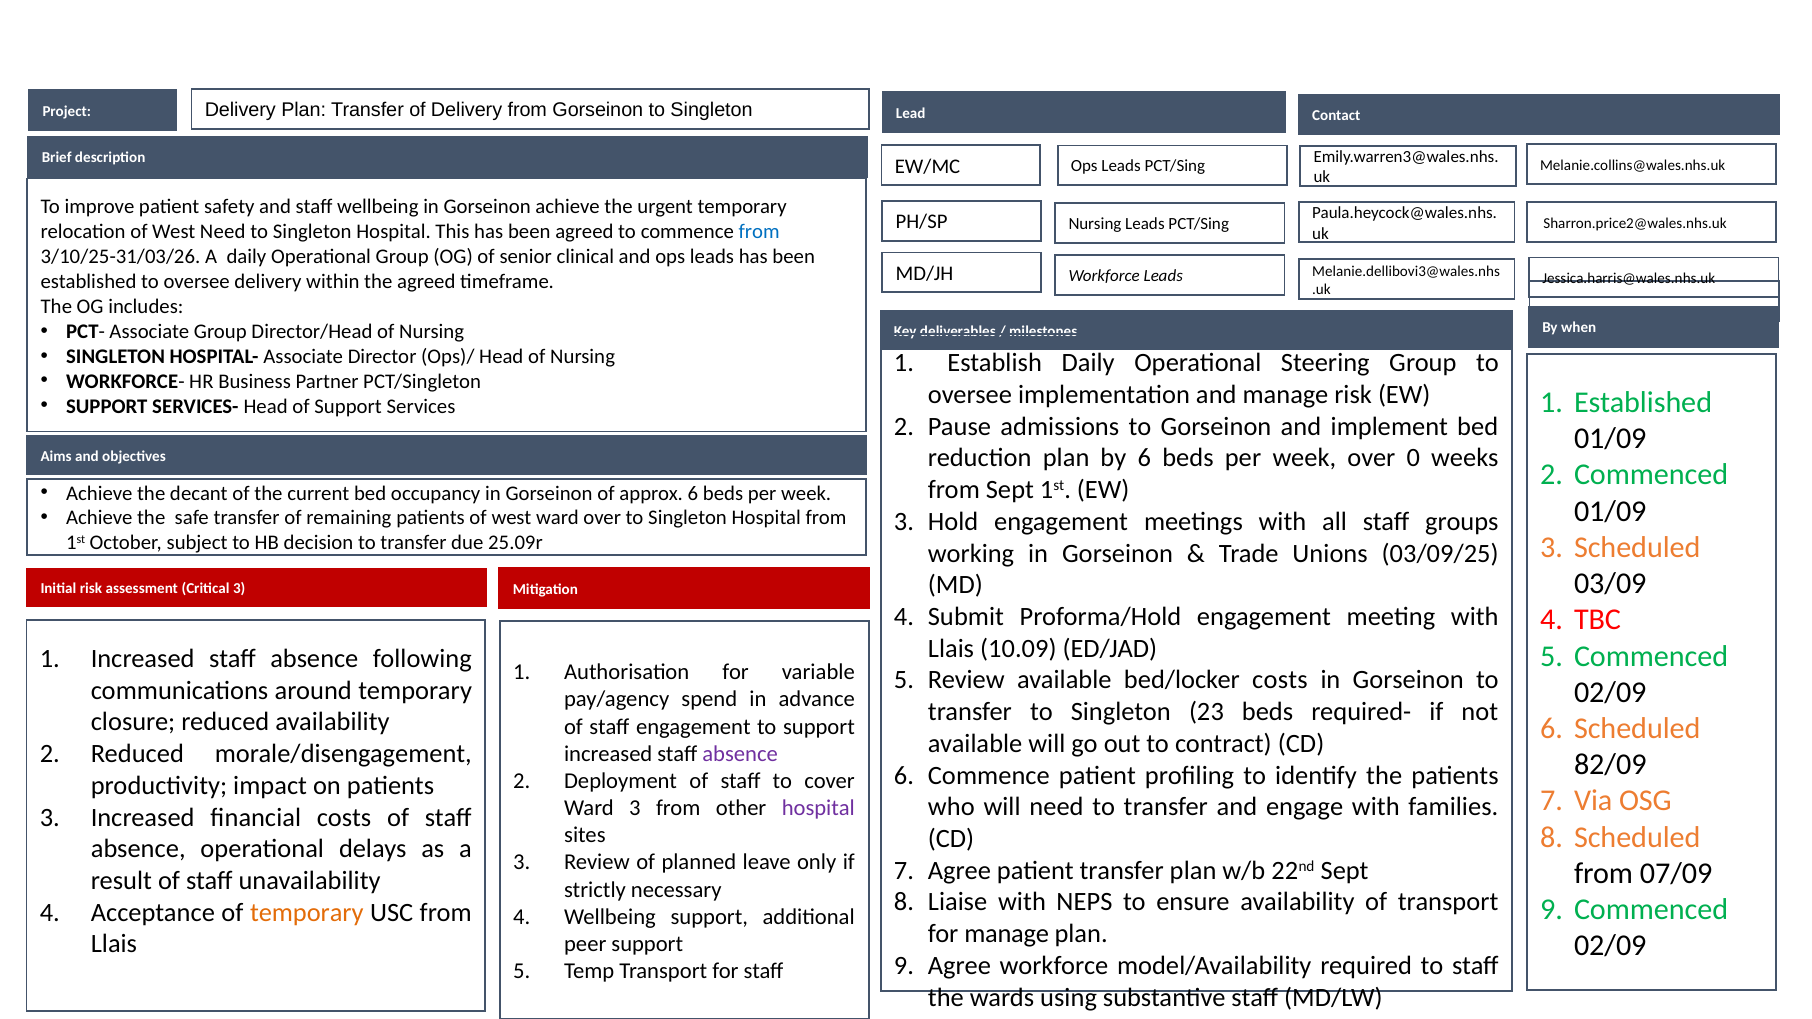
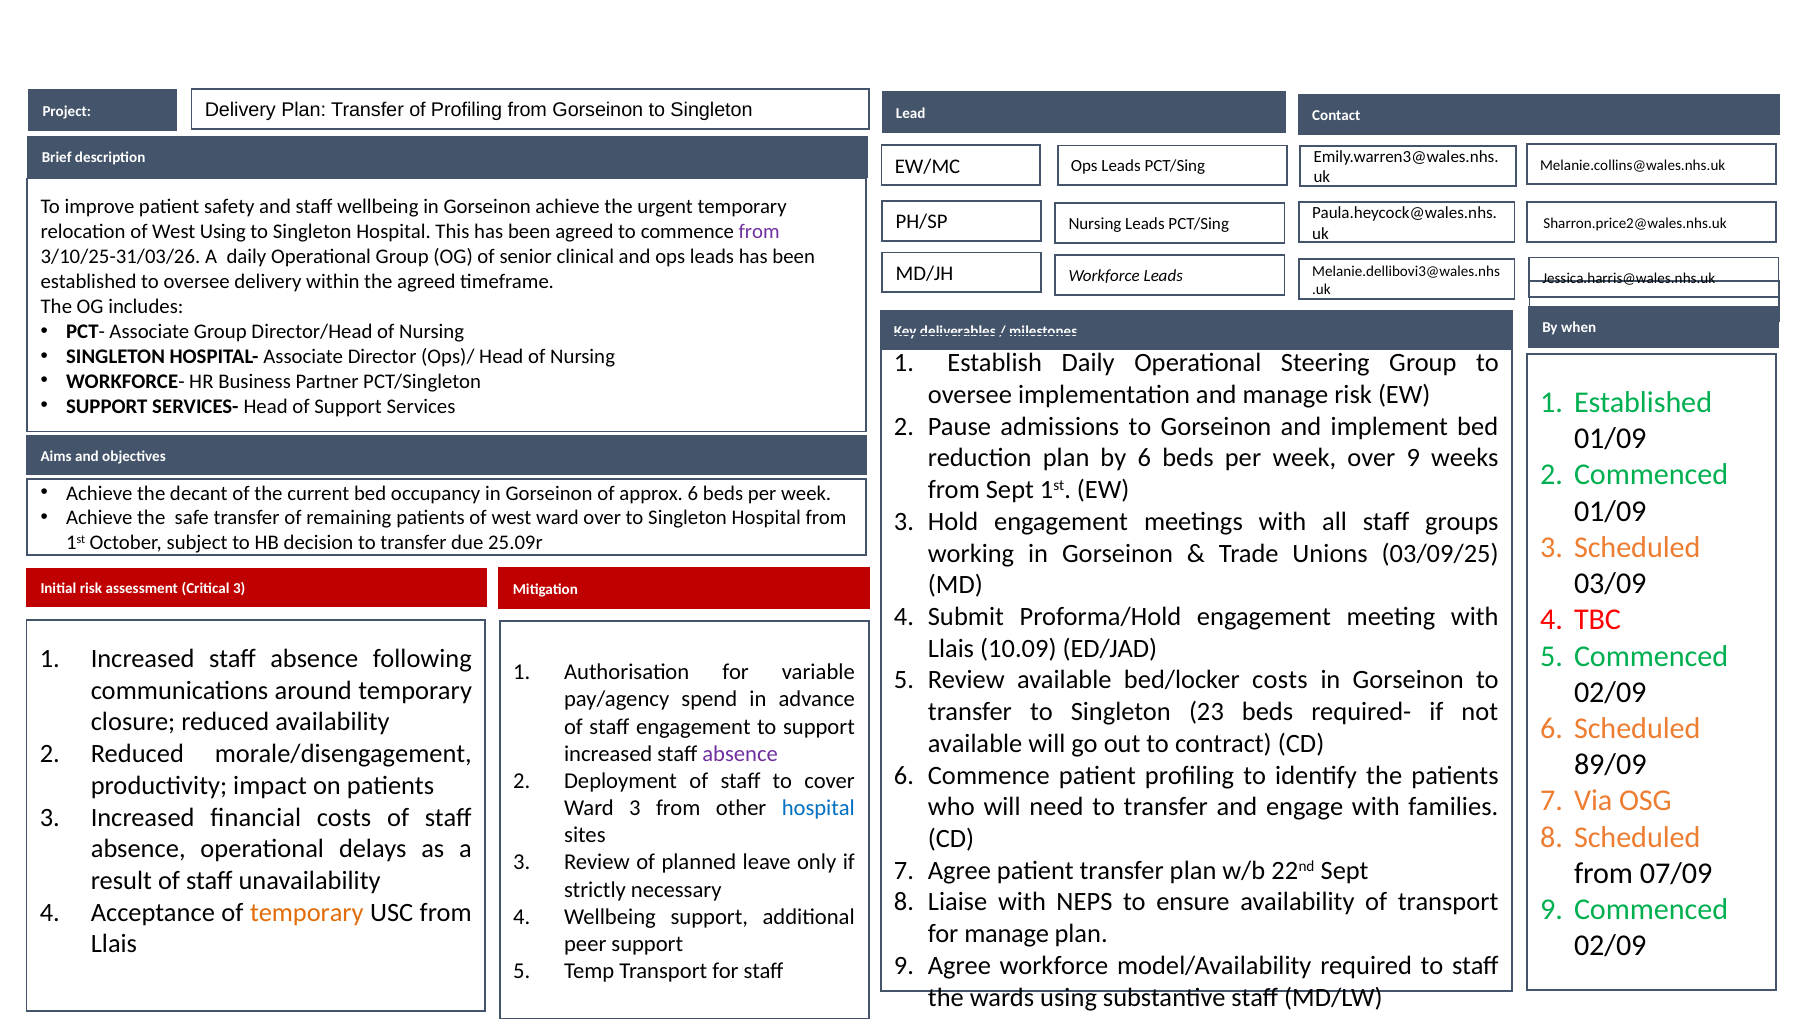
of Delivery: Delivery -> Profiling
West Need: Need -> Using
from at (759, 232) colour: blue -> purple
over 0: 0 -> 9
82/09: 82/09 -> 89/09
hospital at (818, 808) colour: purple -> blue
